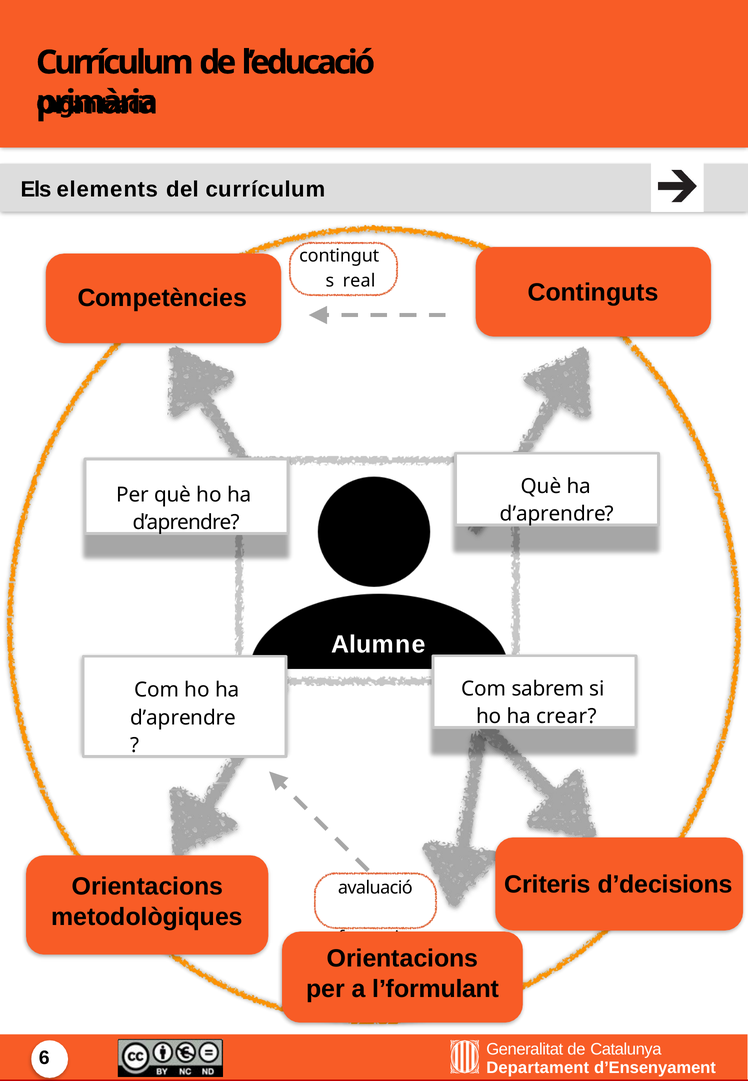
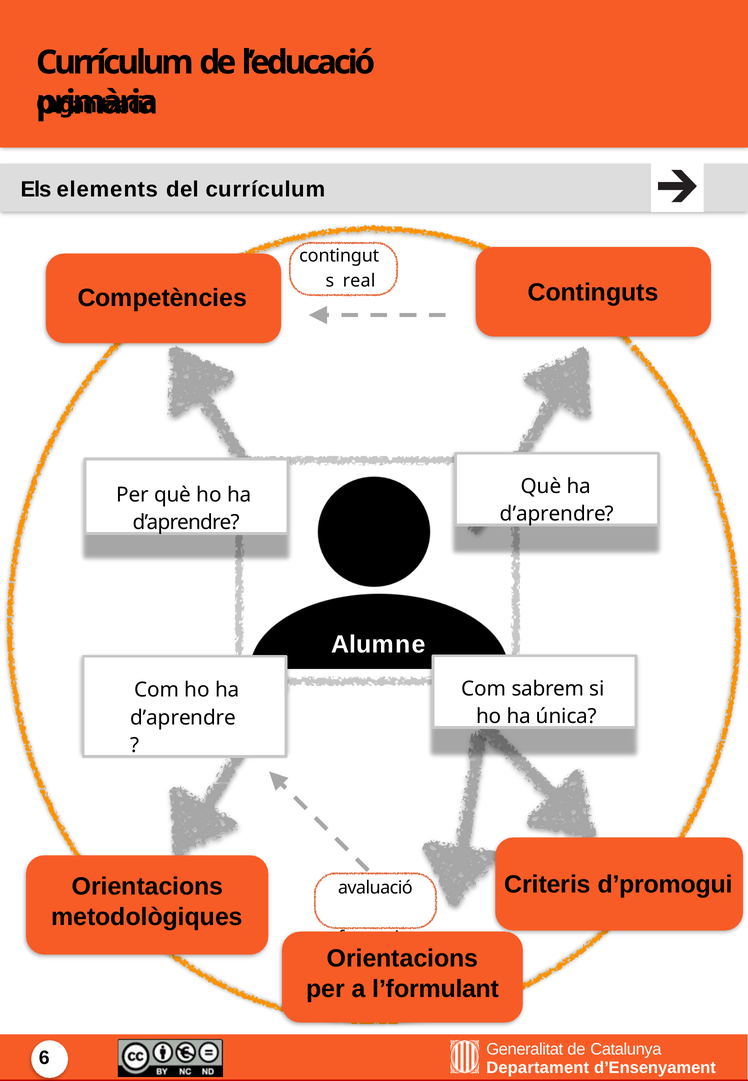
crear: crear -> única
d’decisions: d’decisions -> d’promogui
